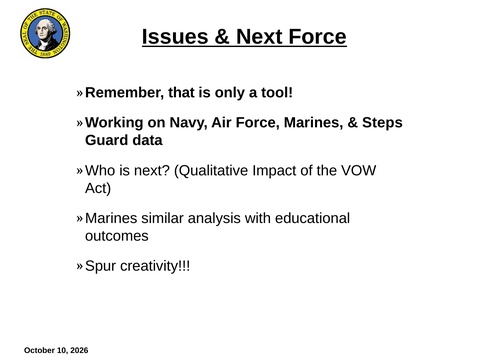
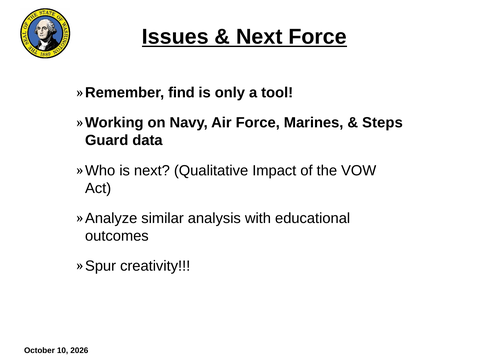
that: that -> find
Marines at (111, 218): Marines -> Analyze
